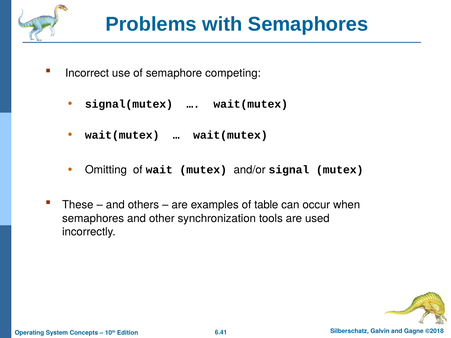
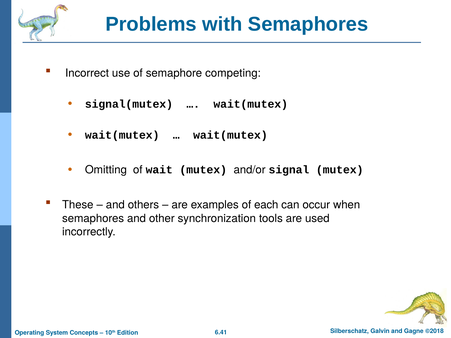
table: table -> each
